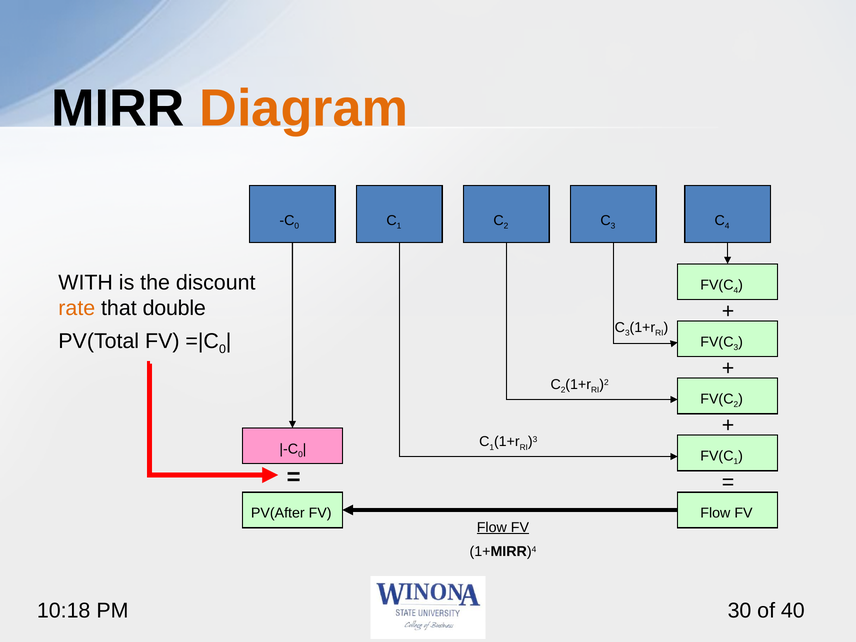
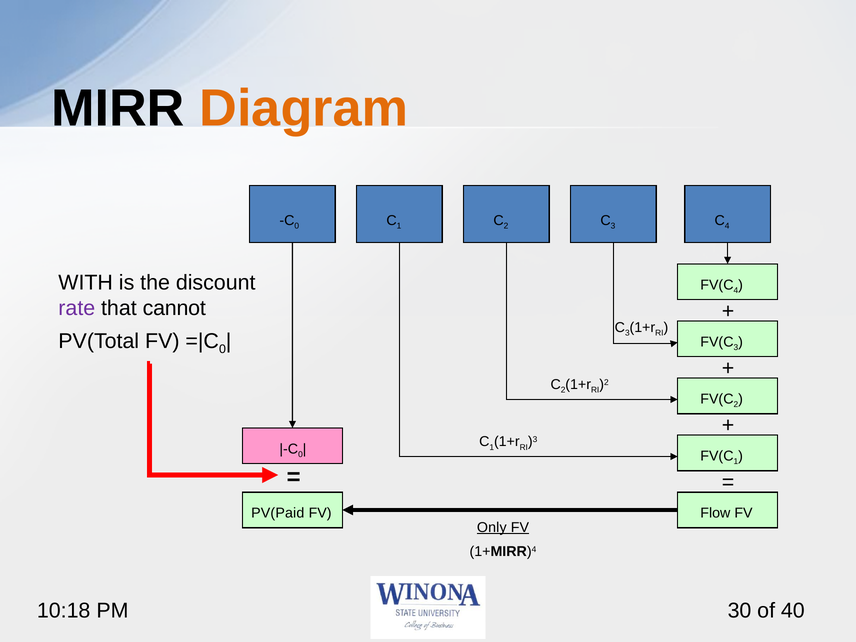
rate colour: orange -> purple
double: double -> cannot
PV(After: PV(After -> PV(Paid
Flow at (492, 527): Flow -> Only
